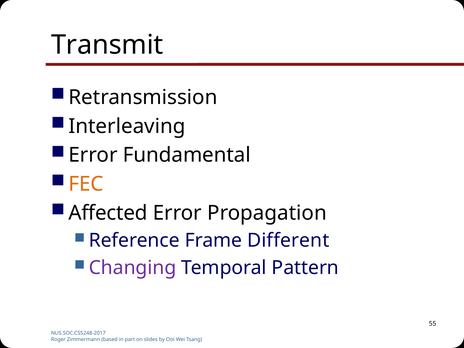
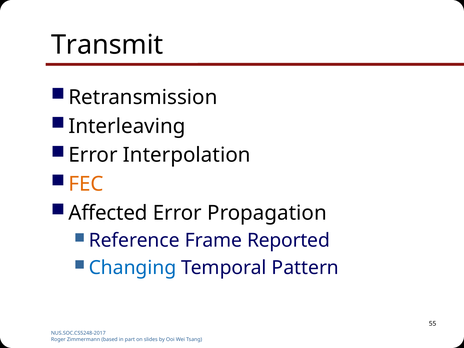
Fundamental: Fundamental -> Interpolation
Different: Different -> Reported
Changing colour: purple -> blue
